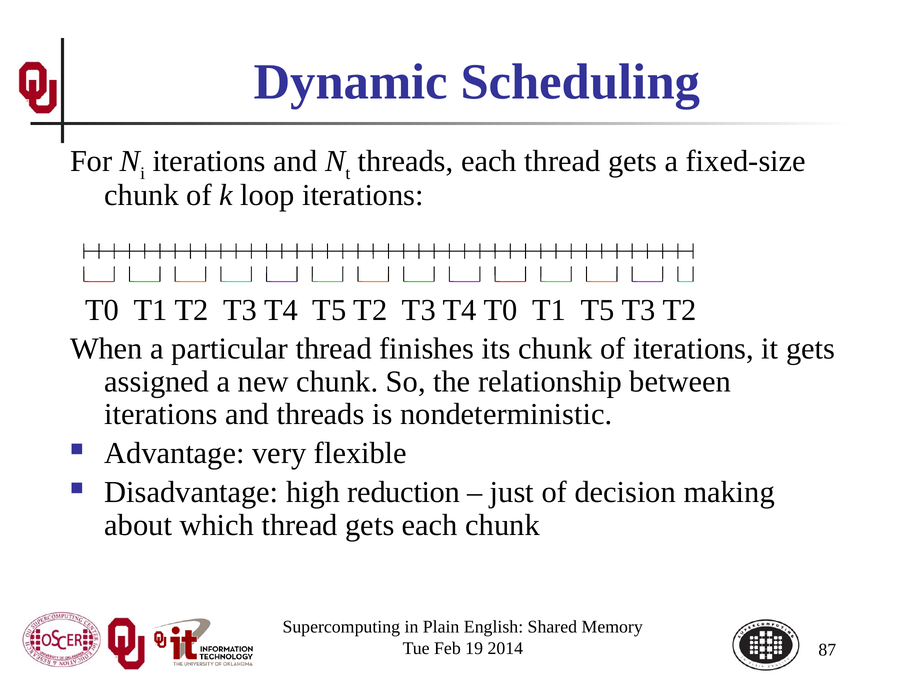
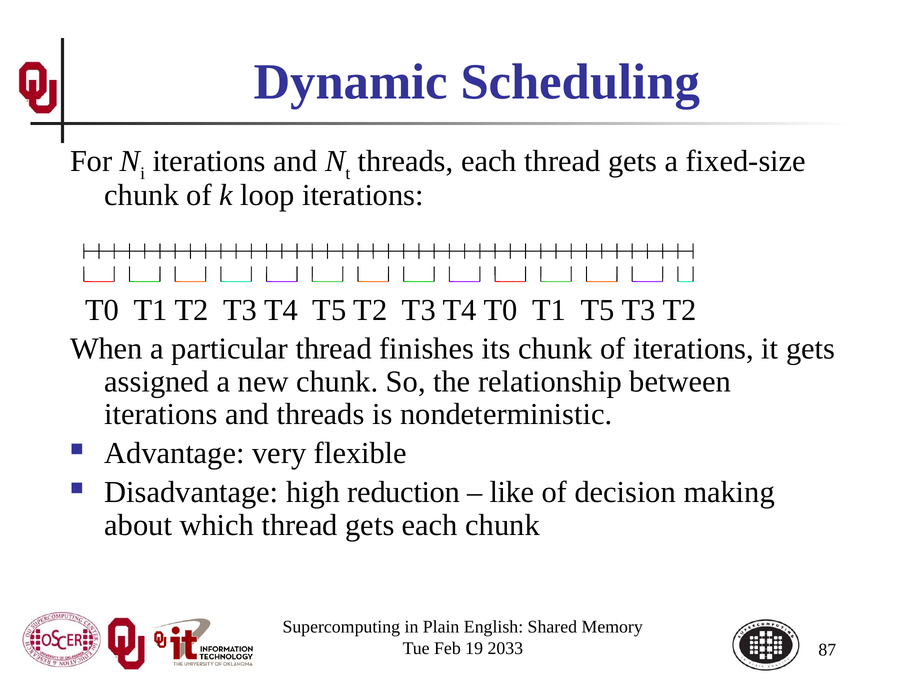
just: just -> like
2014: 2014 -> 2033
